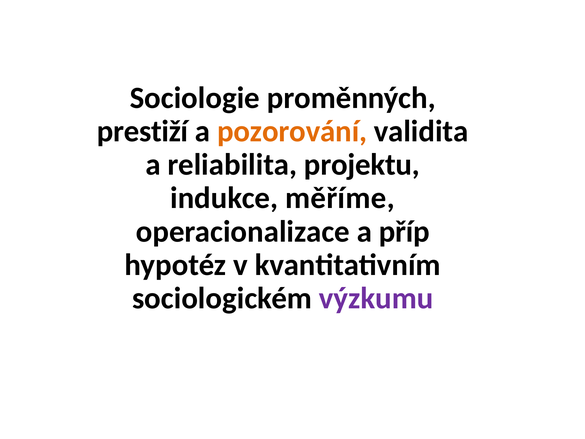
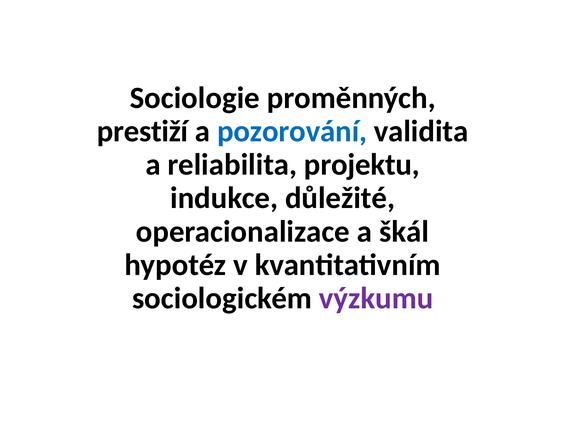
pozorování colour: orange -> blue
měříme: měříme -> důležité
příp: příp -> škál
